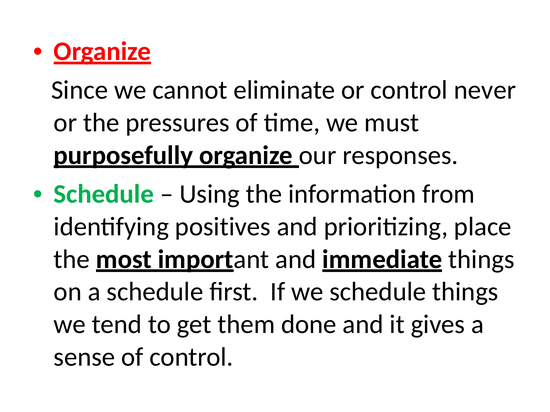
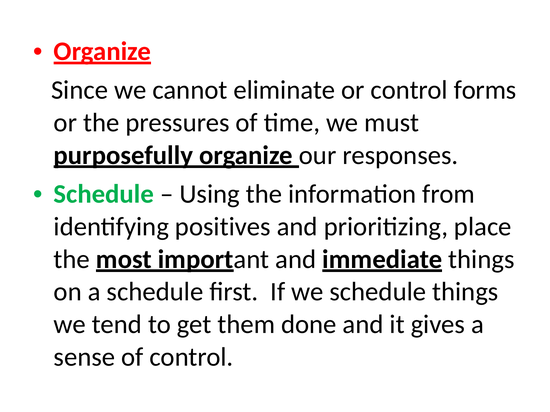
never: never -> forms
